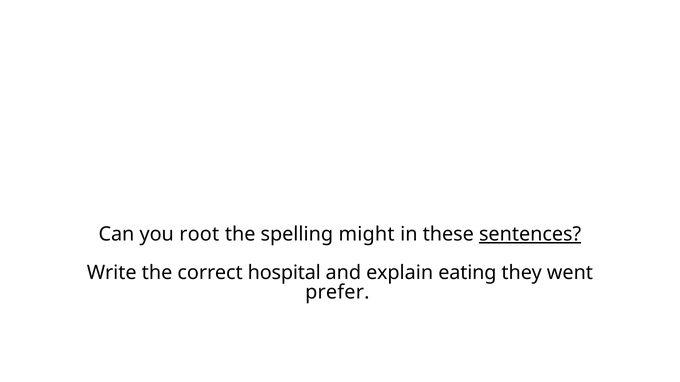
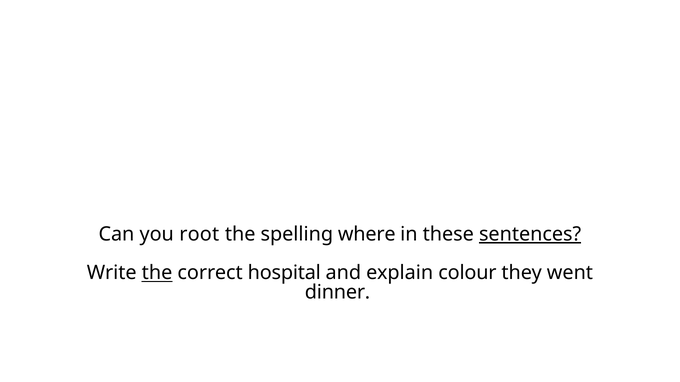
might: might -> where
the at (157, 273) underline: none -> present
eating: eating -> colour
prefer: prefer -> dinner
